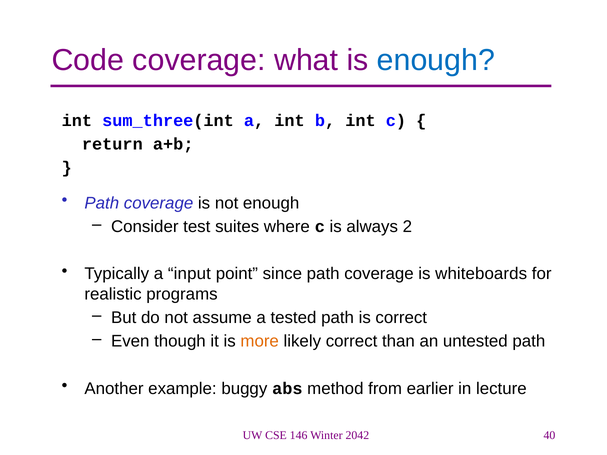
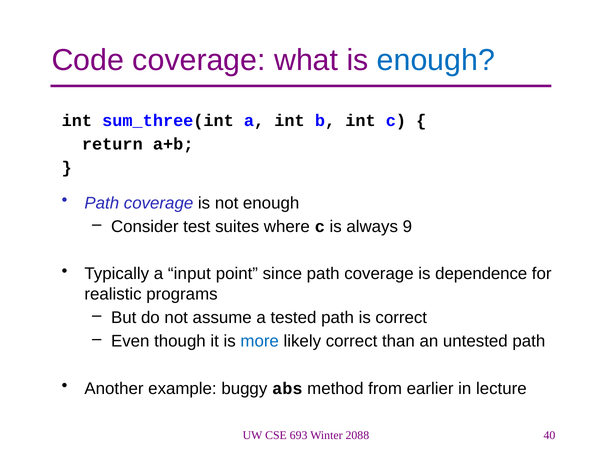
2: 2 -> 9
whiteboards: whiteboards -> dependence
more colour: orange -> blue
146: 146 -> 693
2042: 2042 -> 2088
